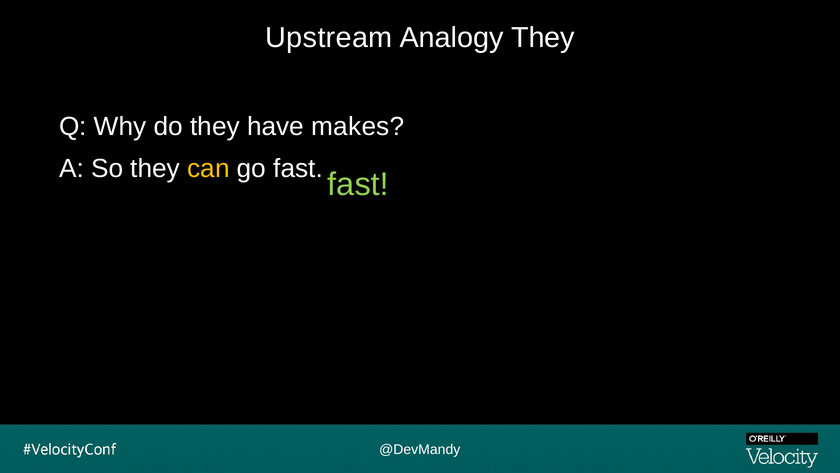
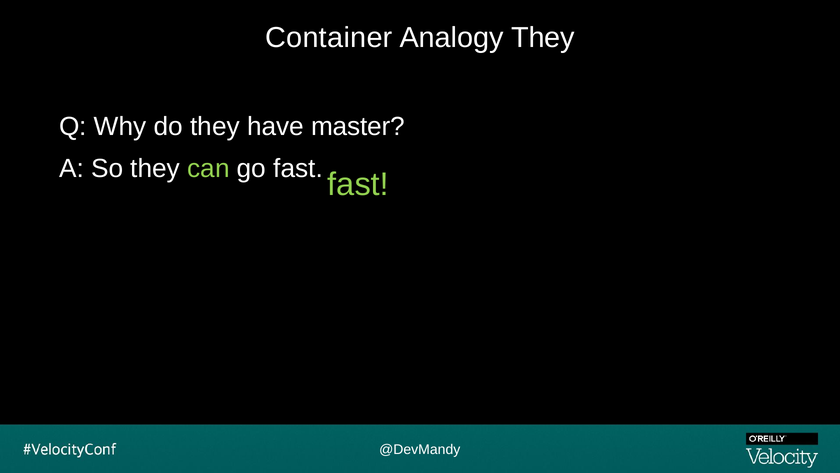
Upstream: Upstream -> Container
makes: makes -> master
can at (208, 168) colour: yellow -> light green
